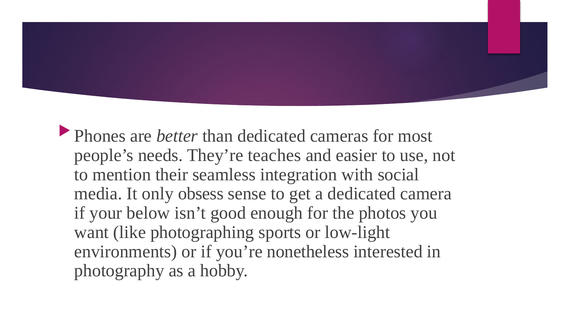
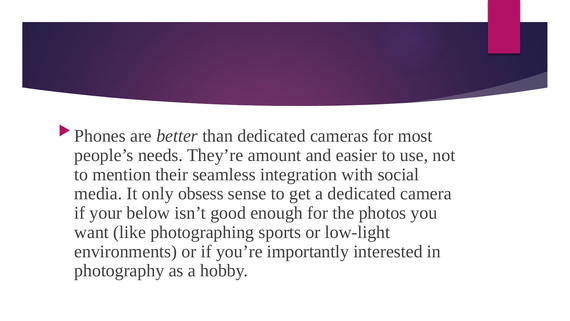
teaches: teaches -> amount
nonetheless: nonetheless -> importantly
